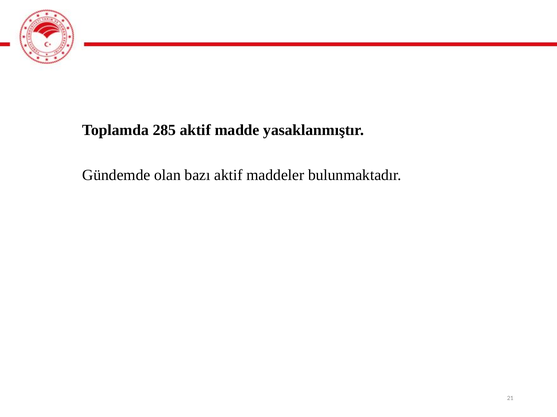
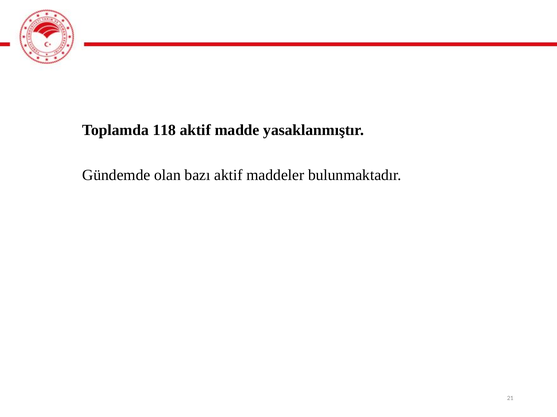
285: 285 -> 118
